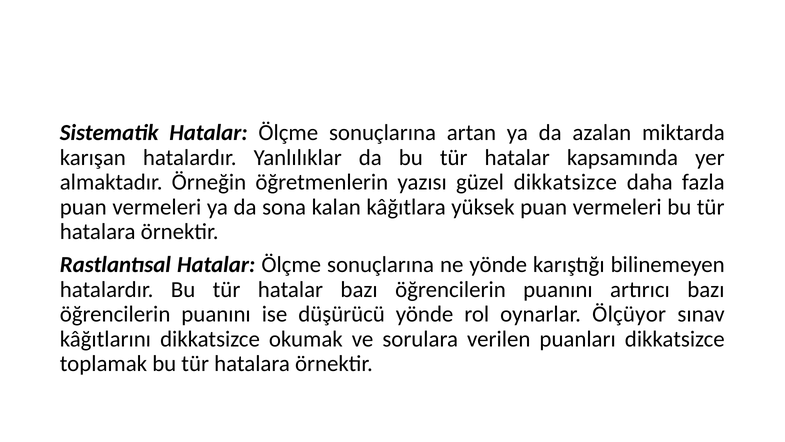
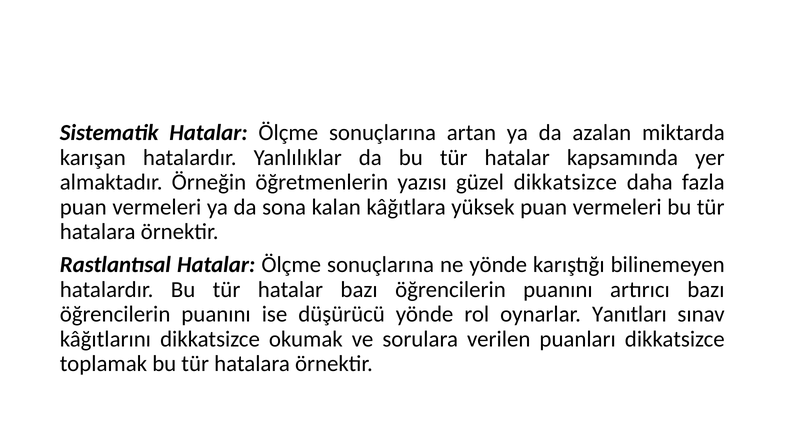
Ölçüyor: Ölçüyor -> Yanıtları
